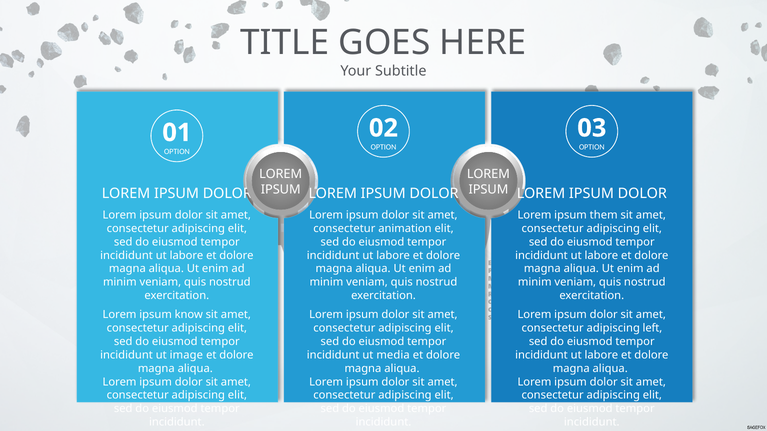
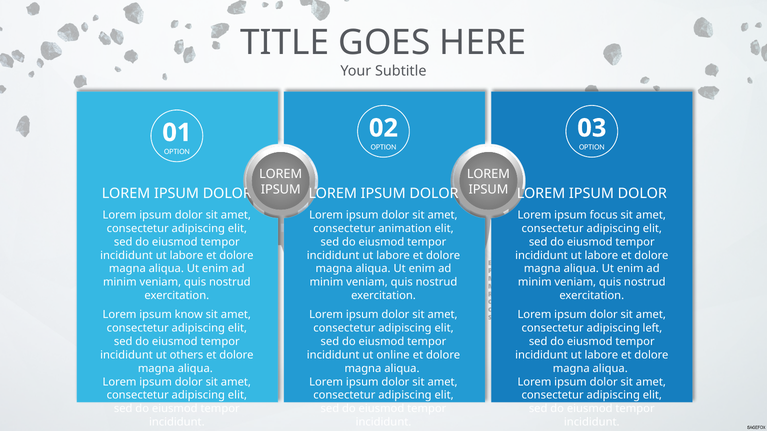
them: them -> focus
image: image -> others
media: media -> online
